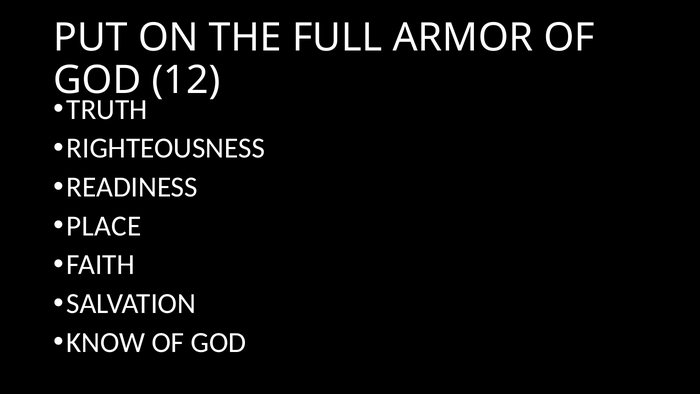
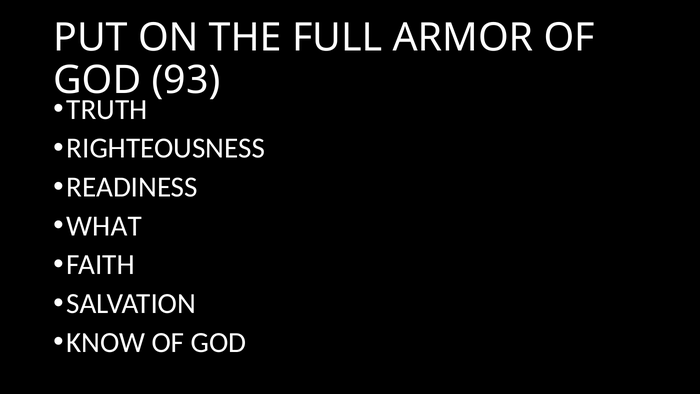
12: 12 -> 93
PLACE: PLACE -> WHAT
